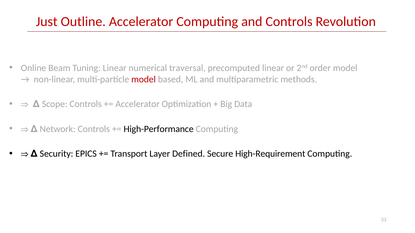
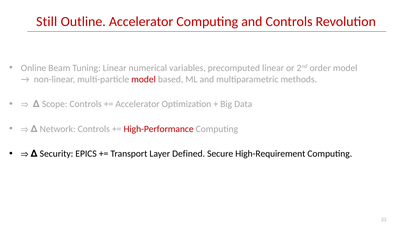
Just: Just -> Still
traversal: traversal -> variables
High-Performance colour: black -> red
